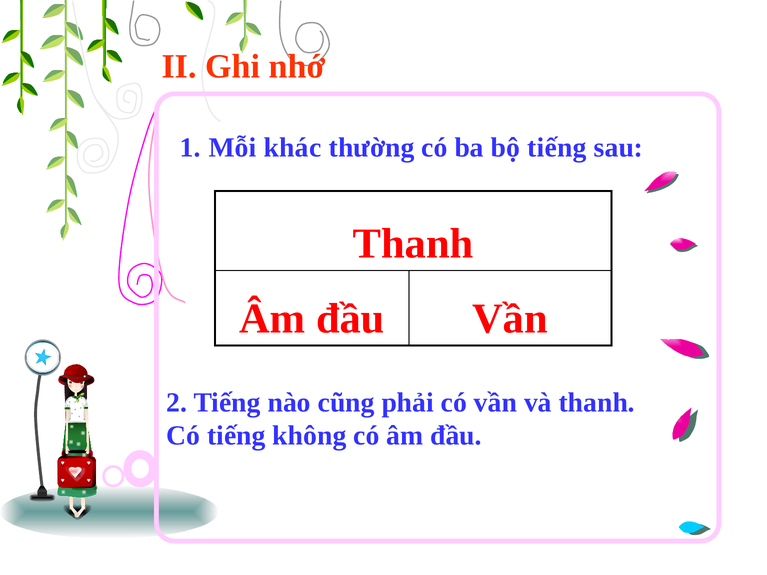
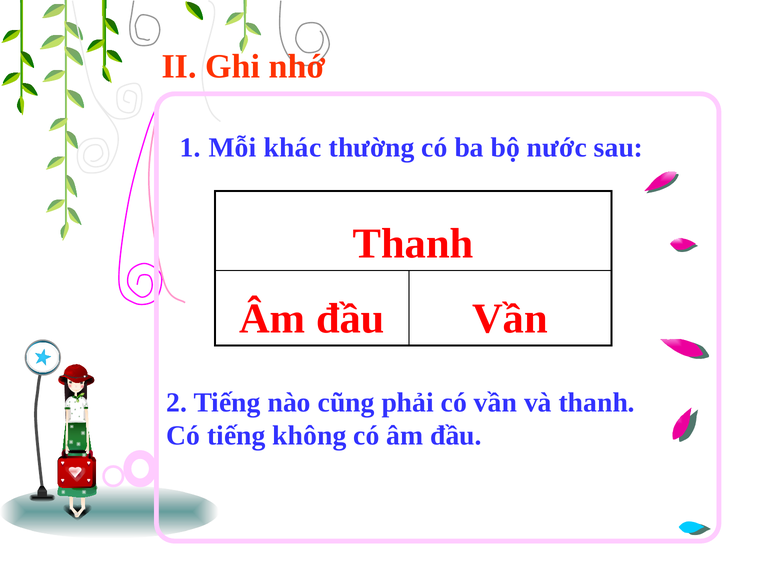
bộ tiếng: tiếng -> nước
